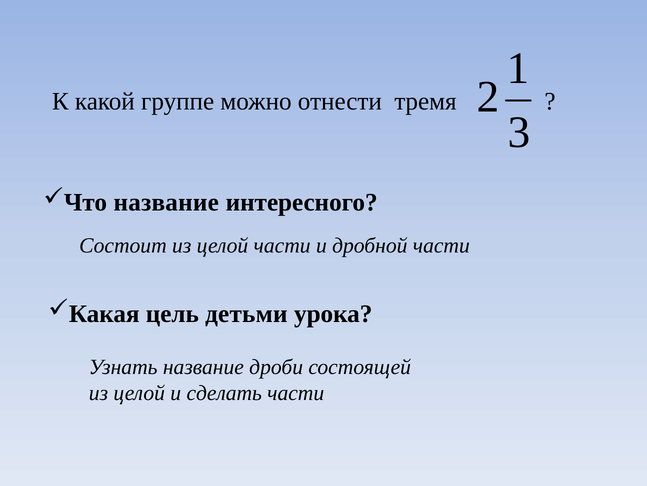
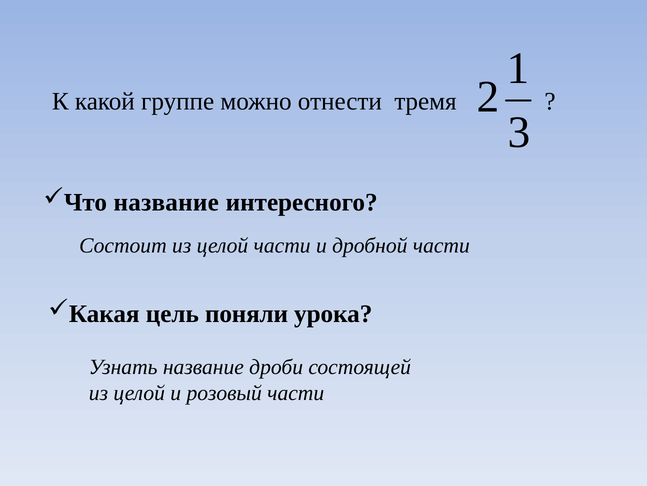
детьми: детьми -> поняли
сделать: сделать -> розовый
